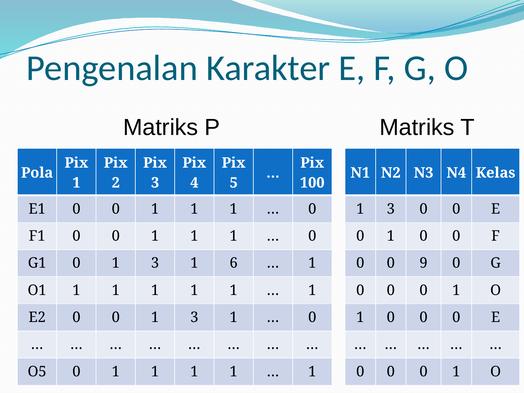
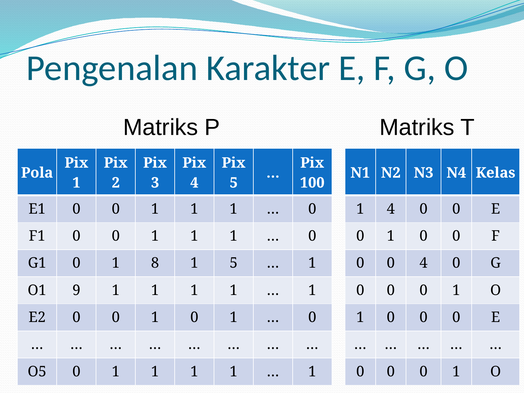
3 at (391, 209): 3 -> 4
G1 0 1 3: 3 -> 8
1 6: 6 -> 5
0 9: 9 -> 4
O1 1: 1 -> 9
0 0 1 3: 3 -> 0
